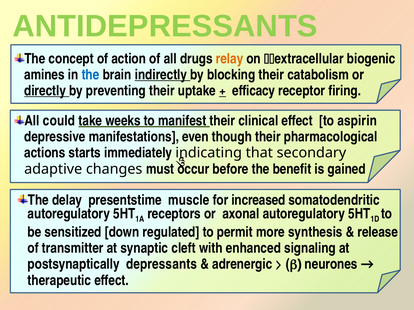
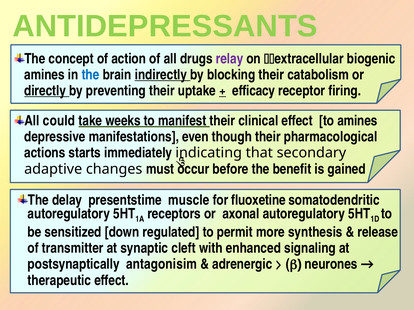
relay colour: orange -> purple
to aspirin: aspirin -> amines
increased: increased -> fluoxetine
depressants: depressants -> antagonisim
